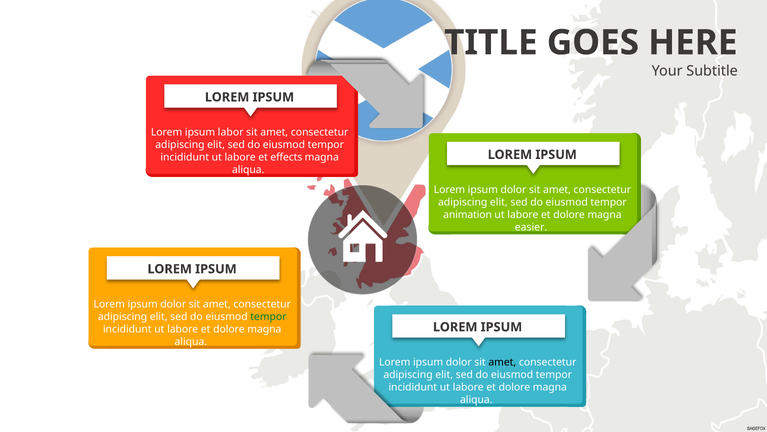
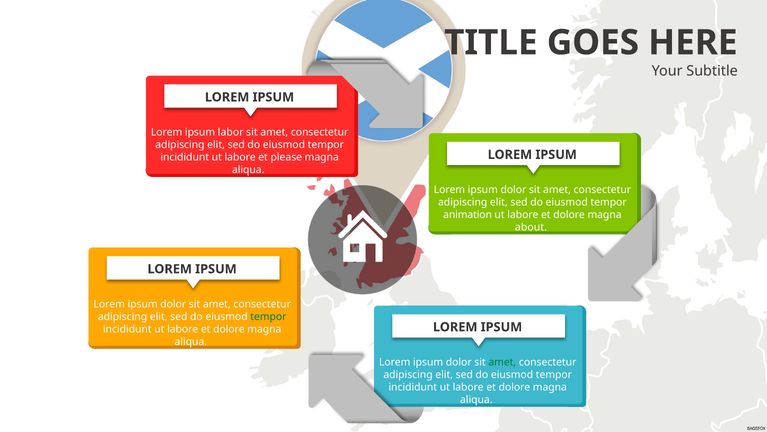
effects: effects -> please
easier: easier -> about
amet at (502, 362) colour: black -> green
